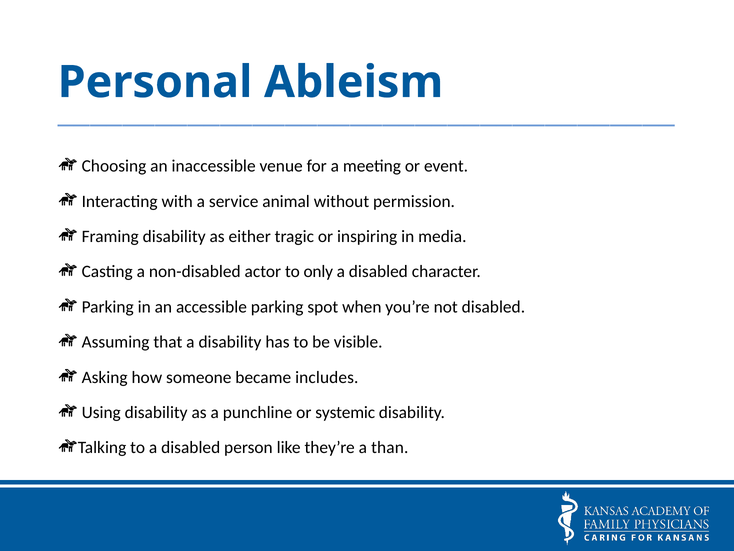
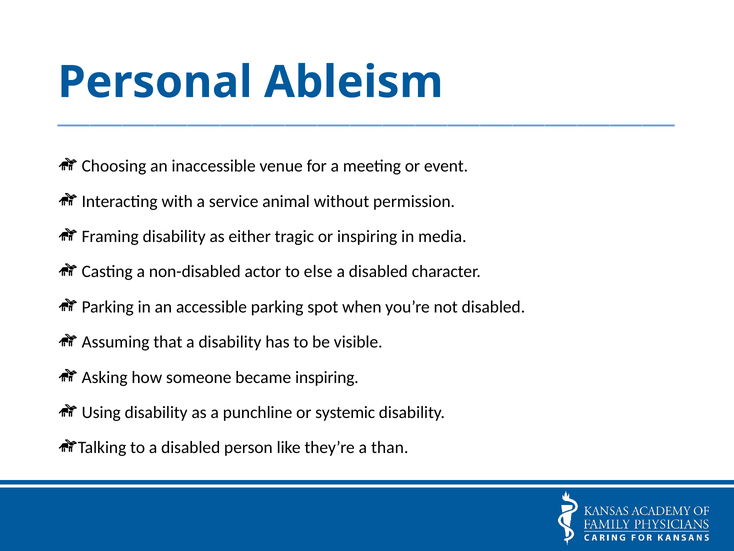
only: only -> else
became includes: includes -> inspiring
